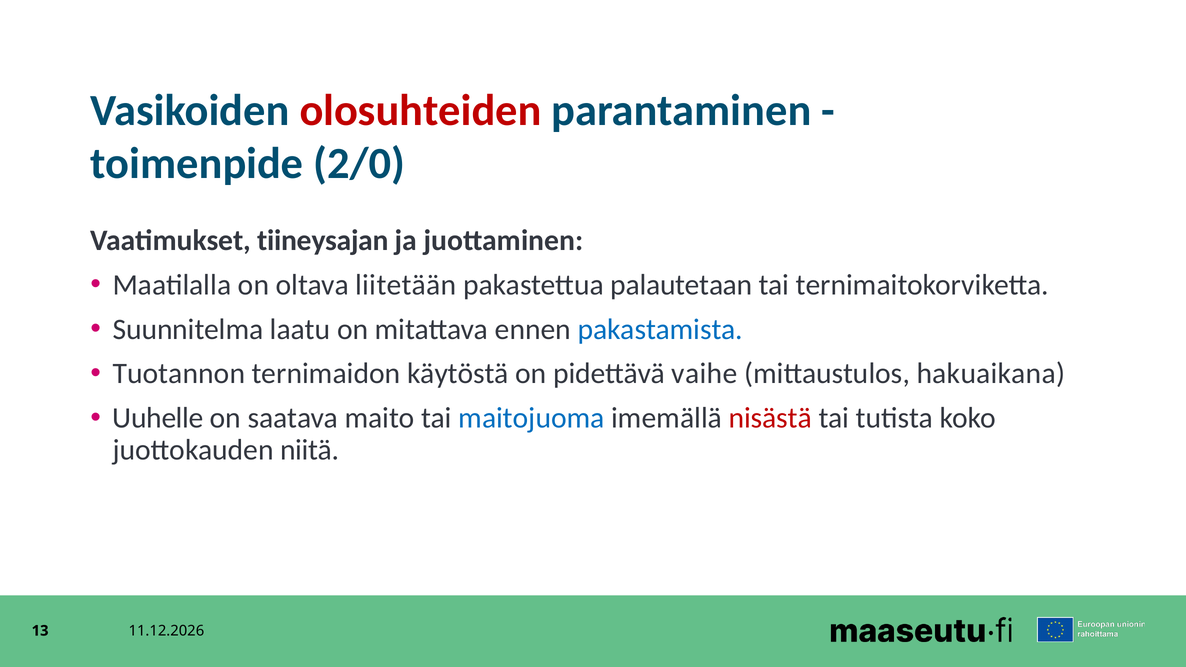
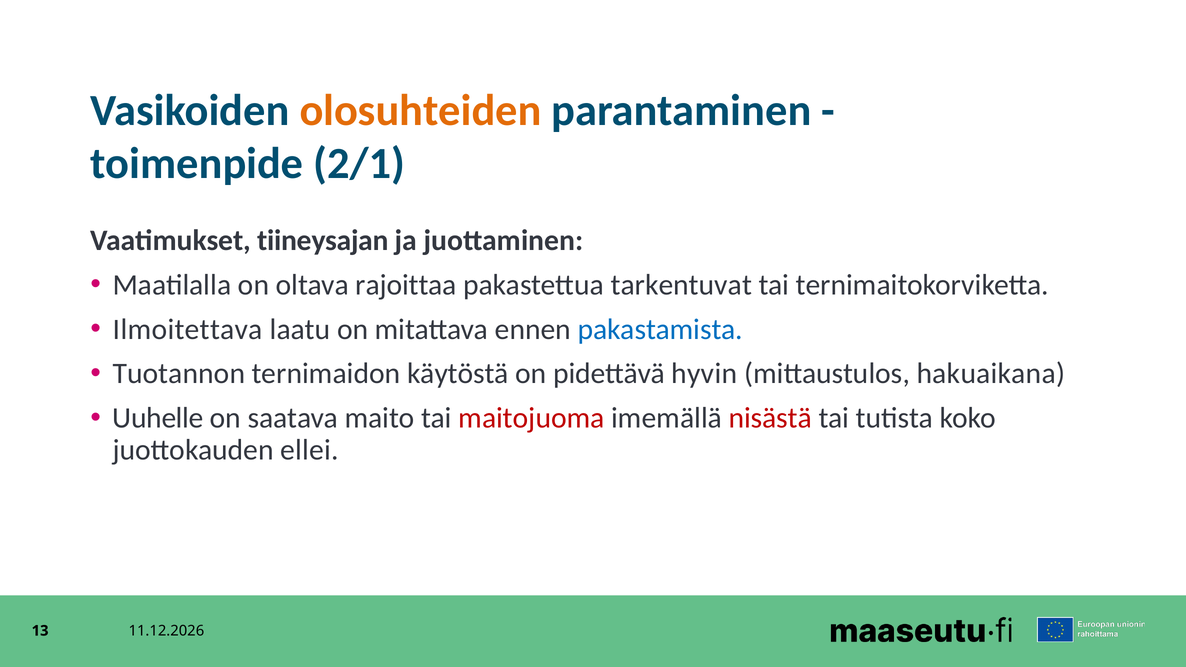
olosuhteiden colour: red -> orange
2/0: 2/0 -> 2/1
liitetään: liitetään -> rajoittaa
palautetaan: palautetaan -> tarkentuvat
Suunnitelma: Suunnitelma -> Ilmoitettava
vaihe: vaihe -> hyvin
maitojuoma colour: blue -> red
niitä: niitä -> ellei
